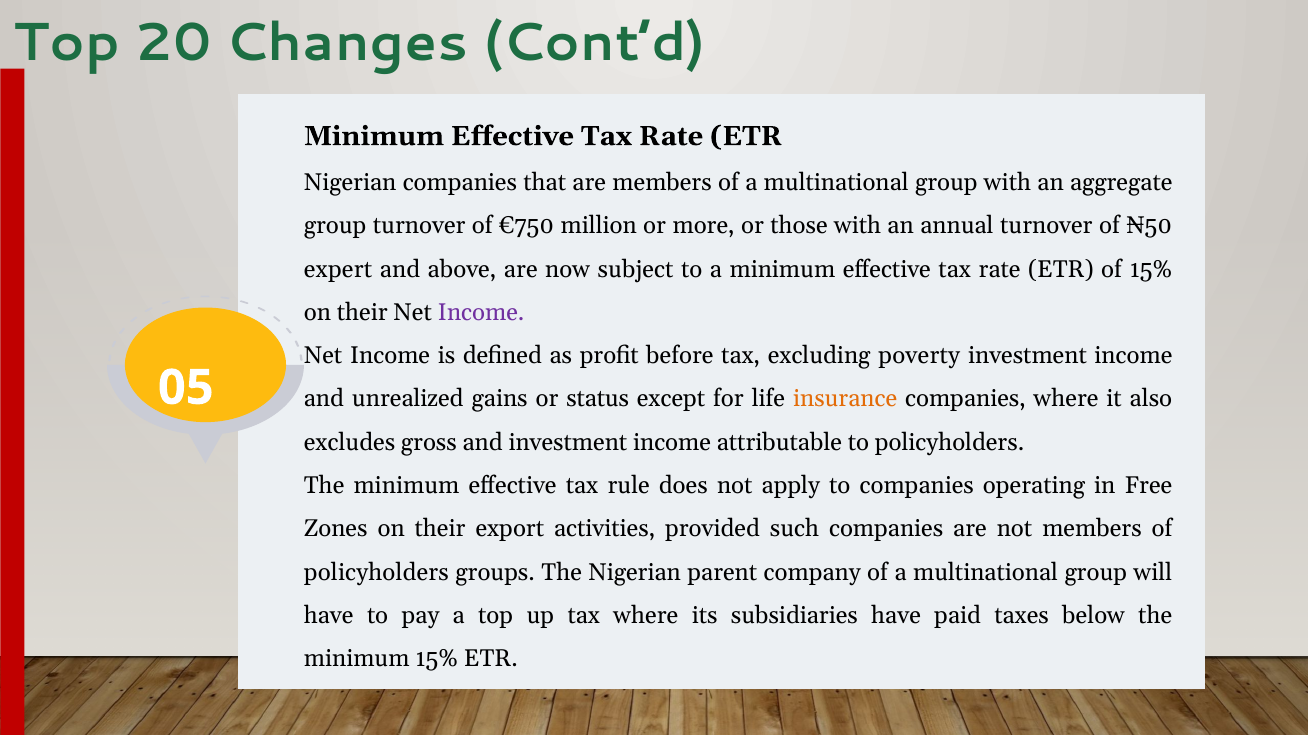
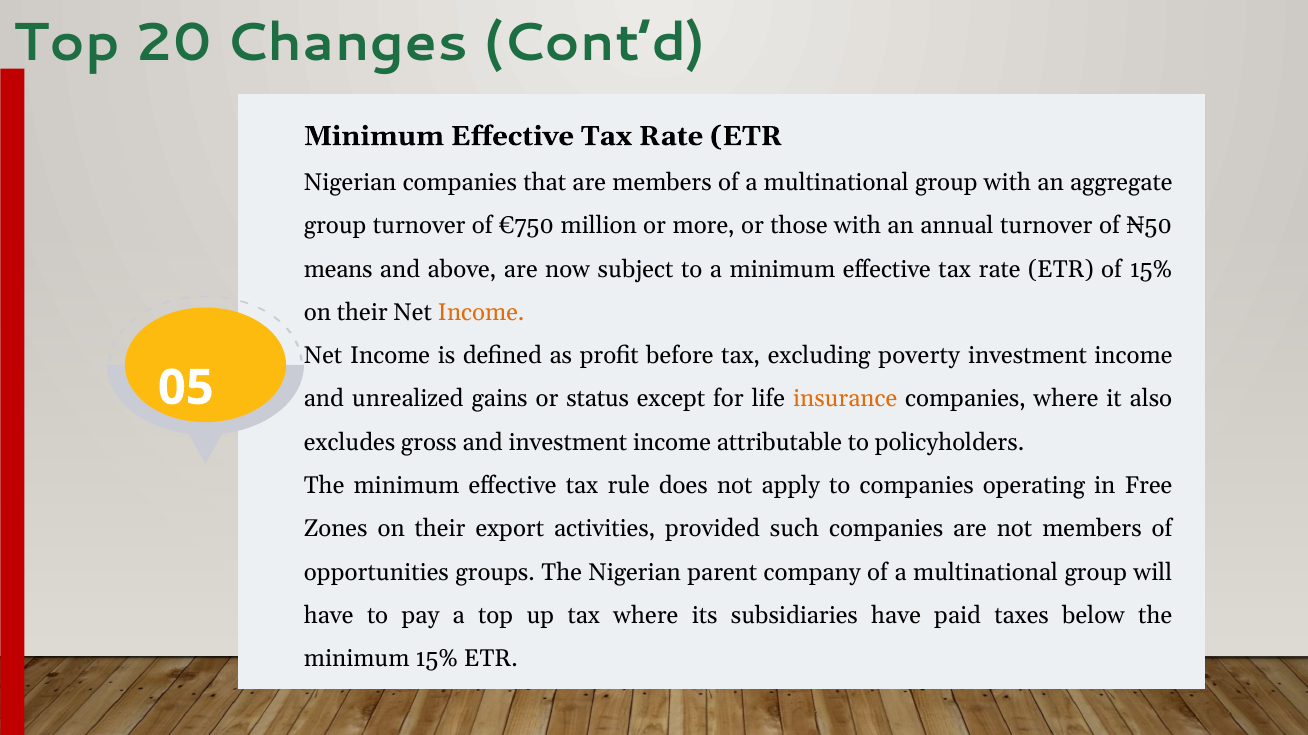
expert: expert -> means
Income at (481, 313) colour: purple -> orange
policyholders at (376, 573): policyholders -> opportunities
